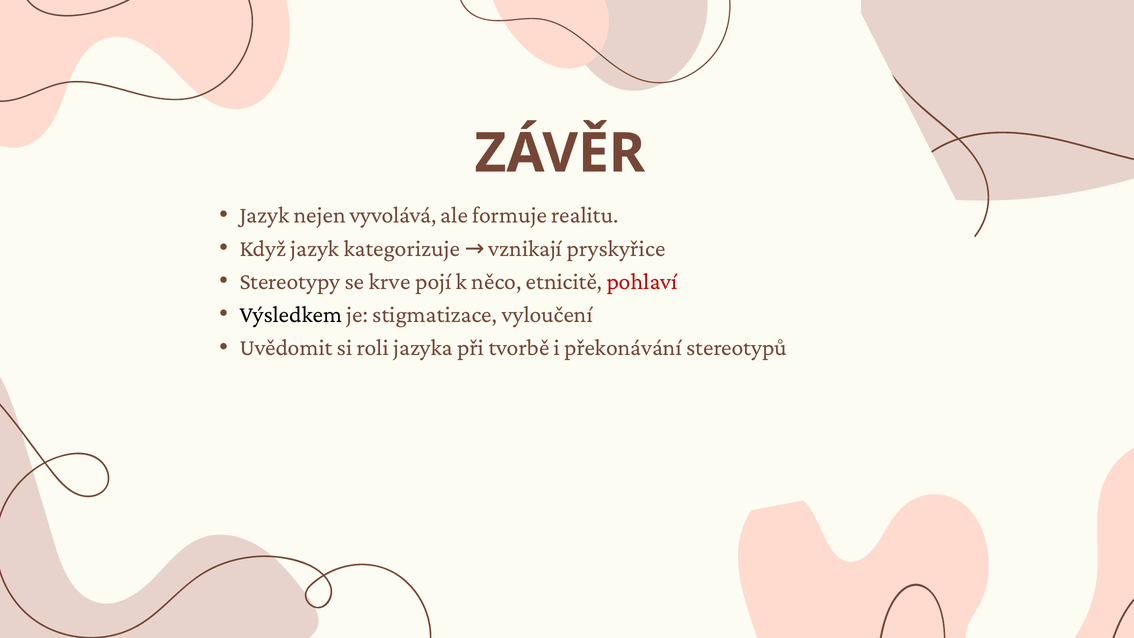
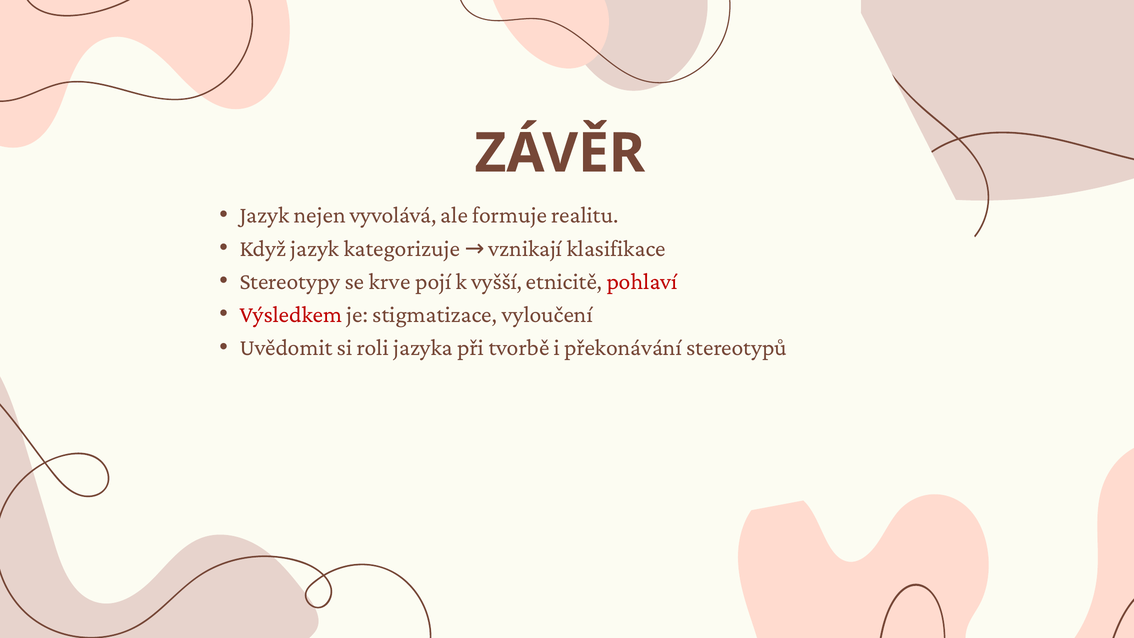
pryskyřice: pryskyřice -> klasifikace
něco: něco -> vyšší
Výsledkem colour: black -> red
